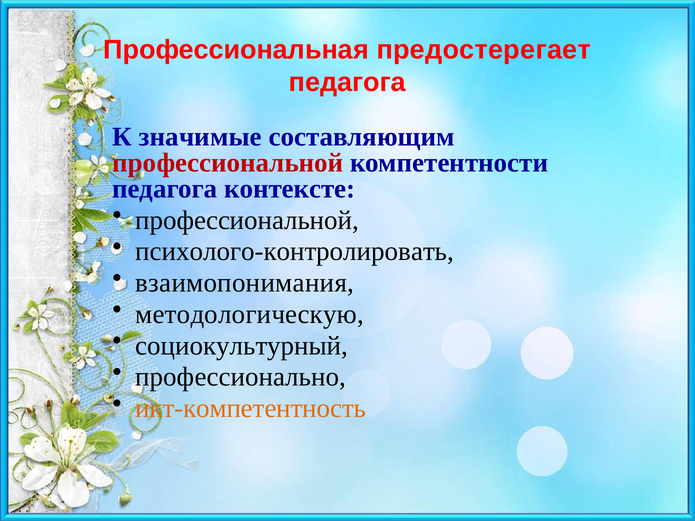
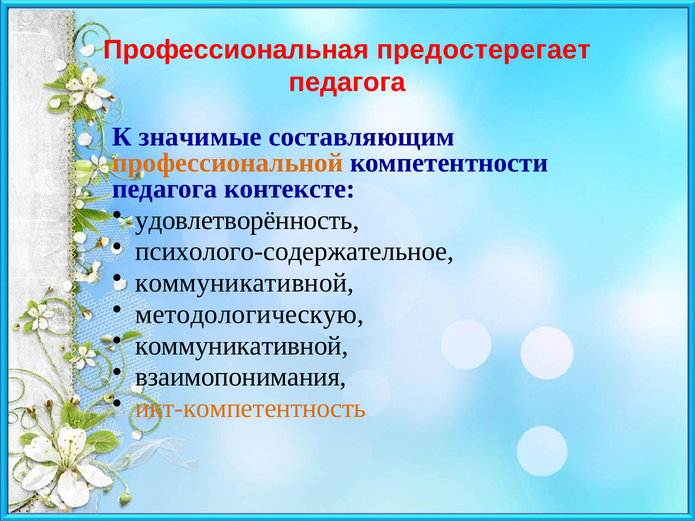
профессиональной at (228, 163) colour: red -> orange
профессиональной at (247, 220): профессиональной -> удовлетворённость
психолого-контролировать: психолого-контролировать -> психолого-содержательное
взаимопонимания at (245, 283): взаимопонимания -> коммуникативной
социокультурный at (242, 346): социокультурный -> коммуникативной
профессионально: профессионально -> взаимопонимания
